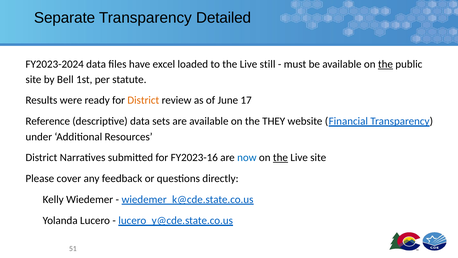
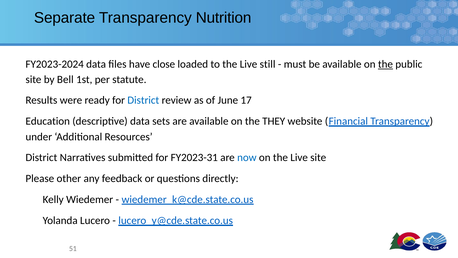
Detailed: Detailed -> Nutrition
excel: excel -> close
District at (143, 100) colour: orange -> blue
Reference: Reference -> Education
FY2023-16: FY2023-16 -> FY2023-31
the at (280, 157) underline: present -> none
cover: cover -> other
